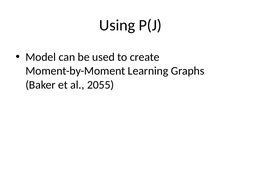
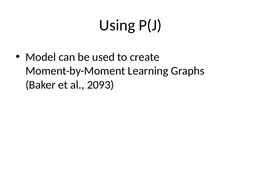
2055: 2055 -> 2093
